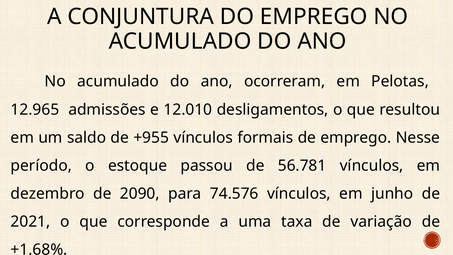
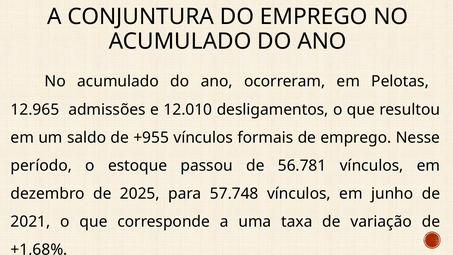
2090: 2090 -> 2025
74.576: 74.576 -> 57.748
